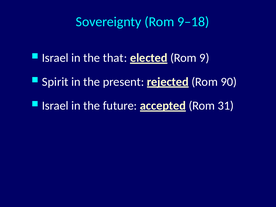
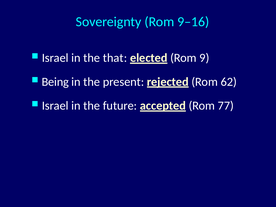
9–18: 9–18 -> 9–16
Spirit: Spirit -> Being
90: 90 -> 62
31: 31 -> 77
